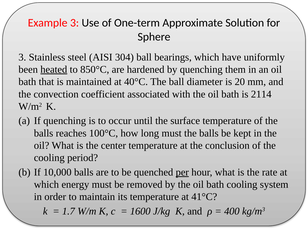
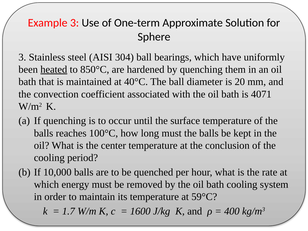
2114: 2114 -> 4071
per underline: present -> none
41°C: 41°C -> 59°C
